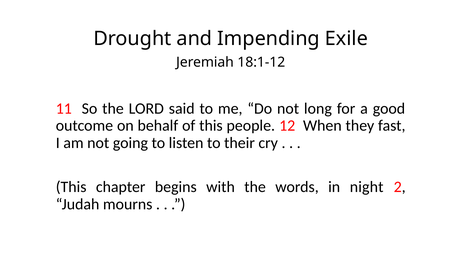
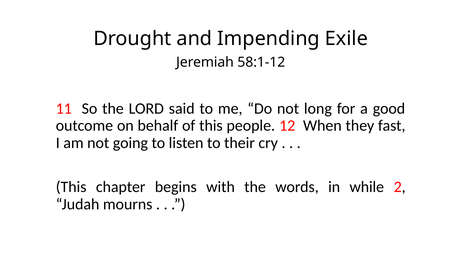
18:1-12: 18:1-12 -> 58:1-12
night: night -> while
